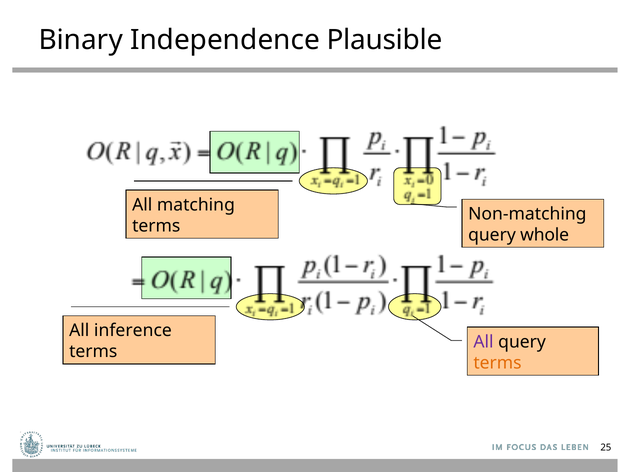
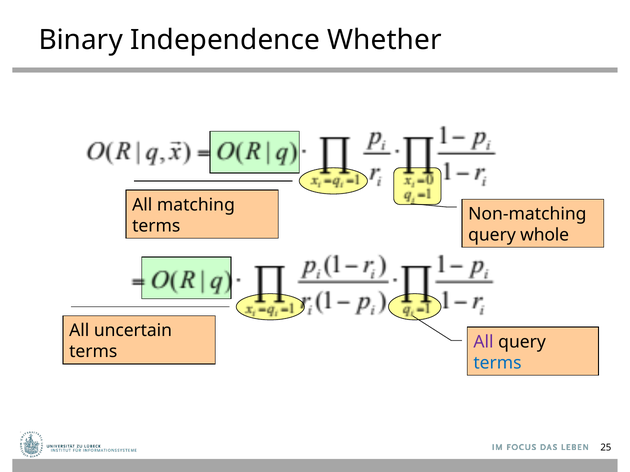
Plausible: Plausible -> Whether
inference: inference -> uncertain
terms at (498, 363) colour: orange -> blue
